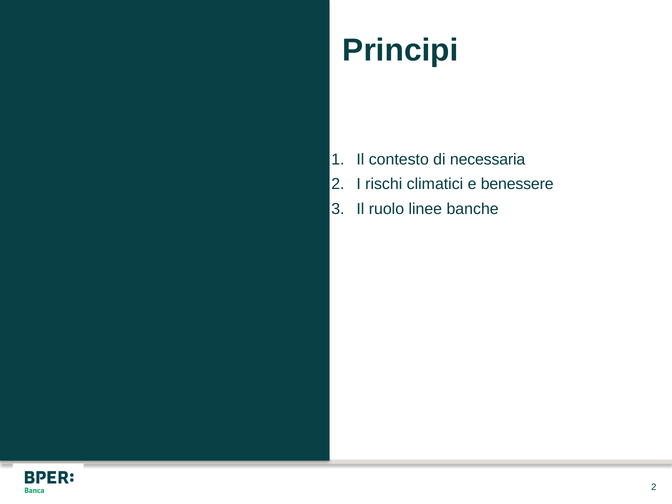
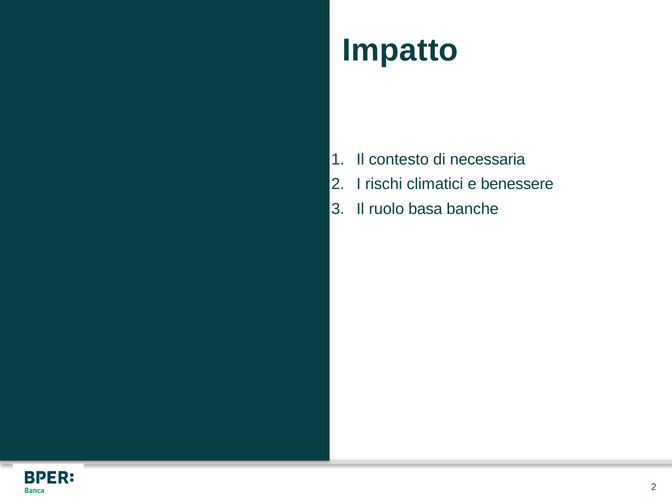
Principi: Principi -> Impatto
linee: linee -> basa
